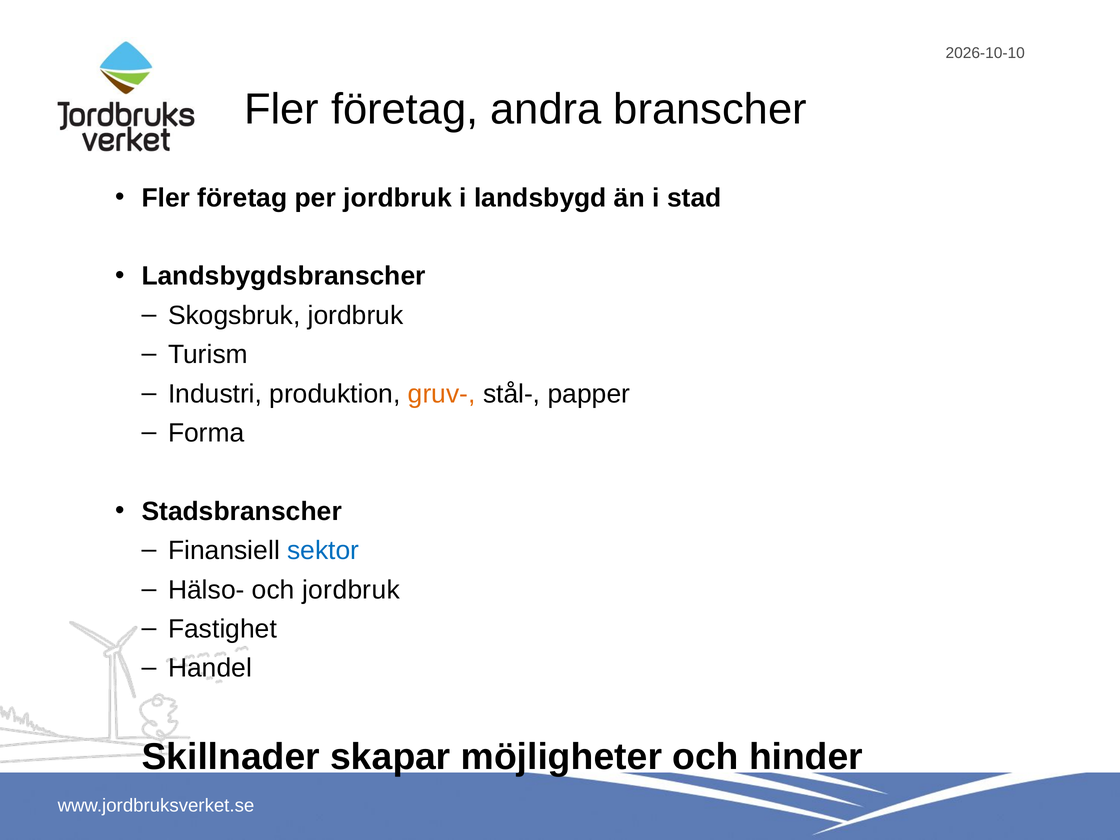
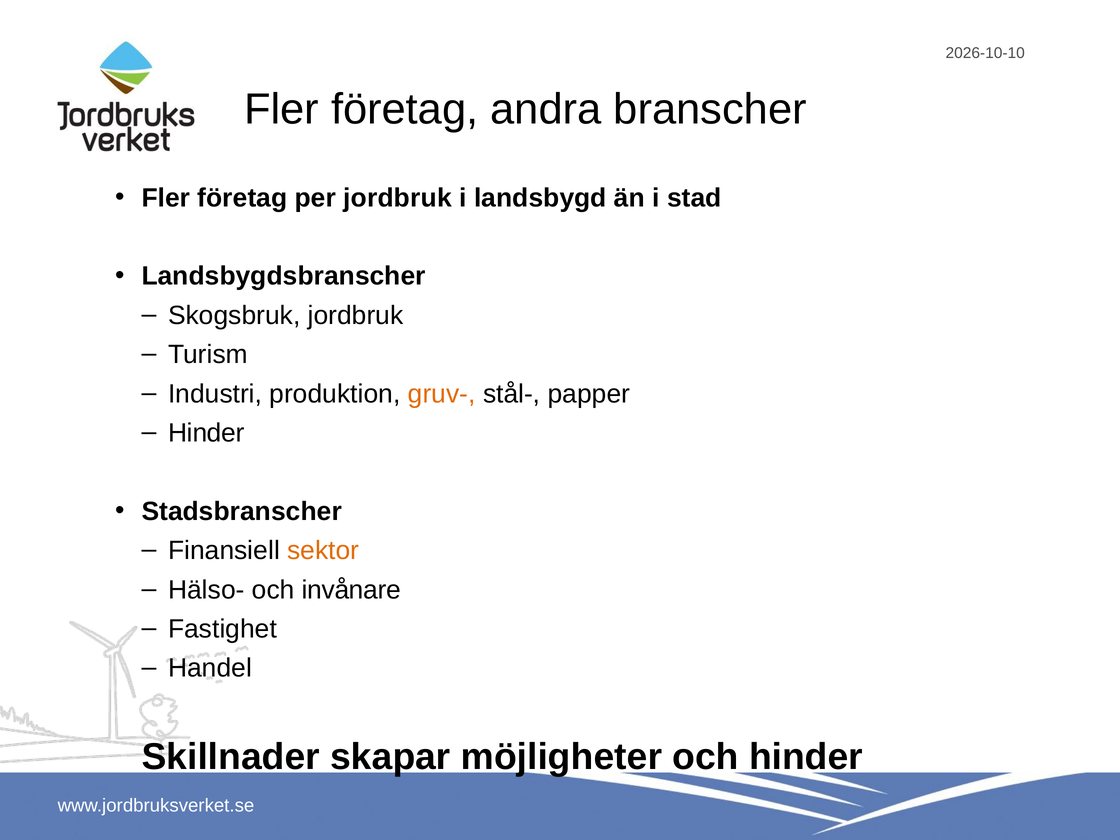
Forma at (206, 433): Forma -> Hinder
sektor colour: blue -> orange
och jordbruk: jordbruk -> invånare
